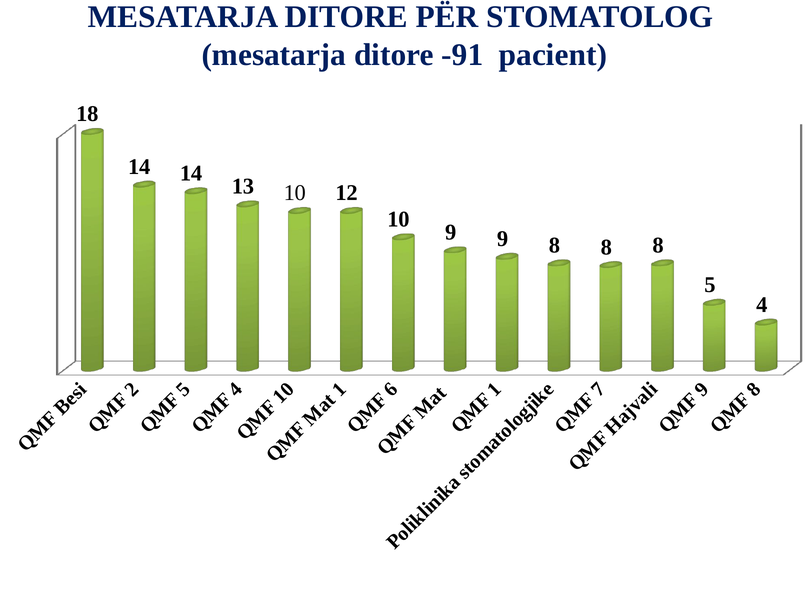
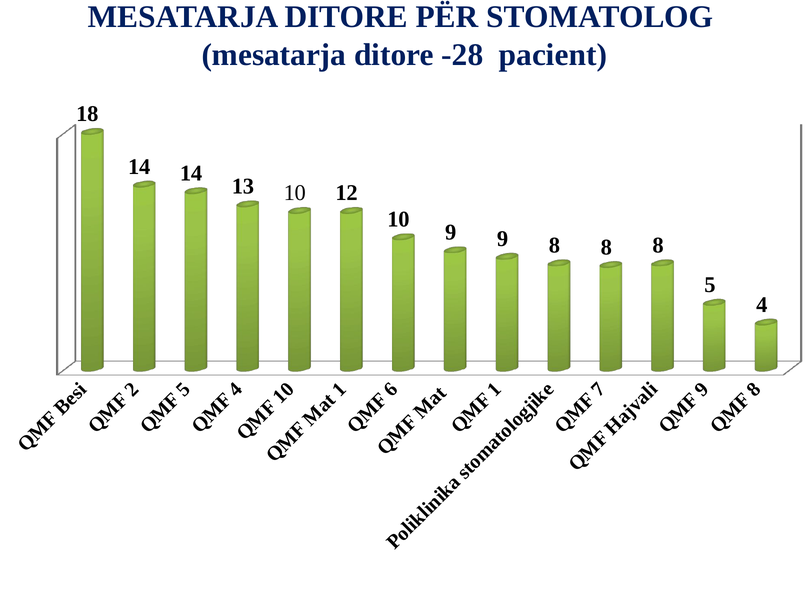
-91: -91 -> -28
